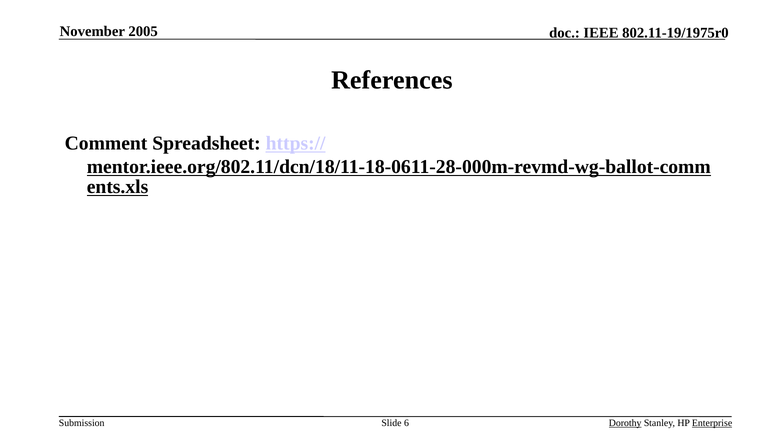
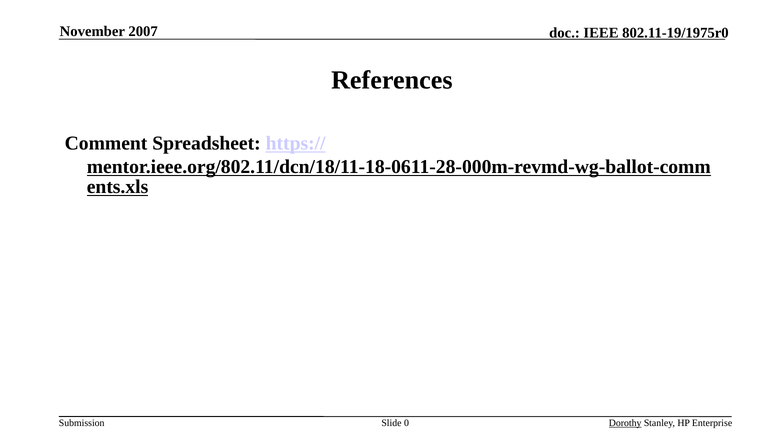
2005: 2005 -> 2007
6: 6 -> 0
Enterprise underline: present -> none
